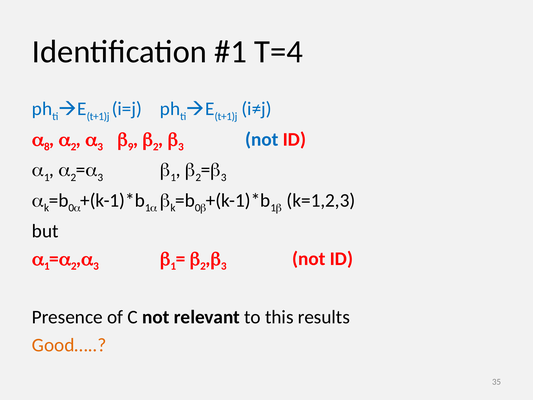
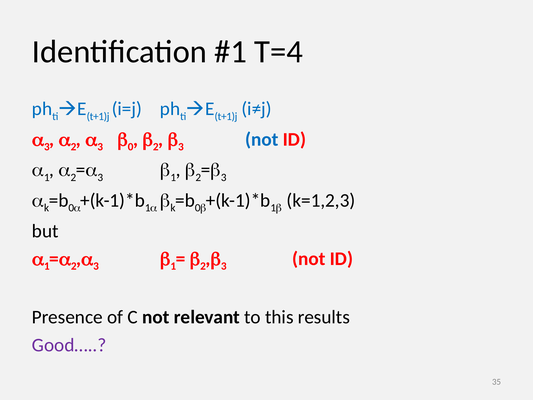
8 at (47, 147): 8 -> 3
9: 9 -> 0
Good… colour: orange -> purple
